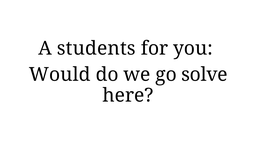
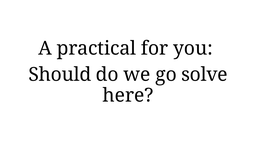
students: students -> practical
Would: Would -> Should
